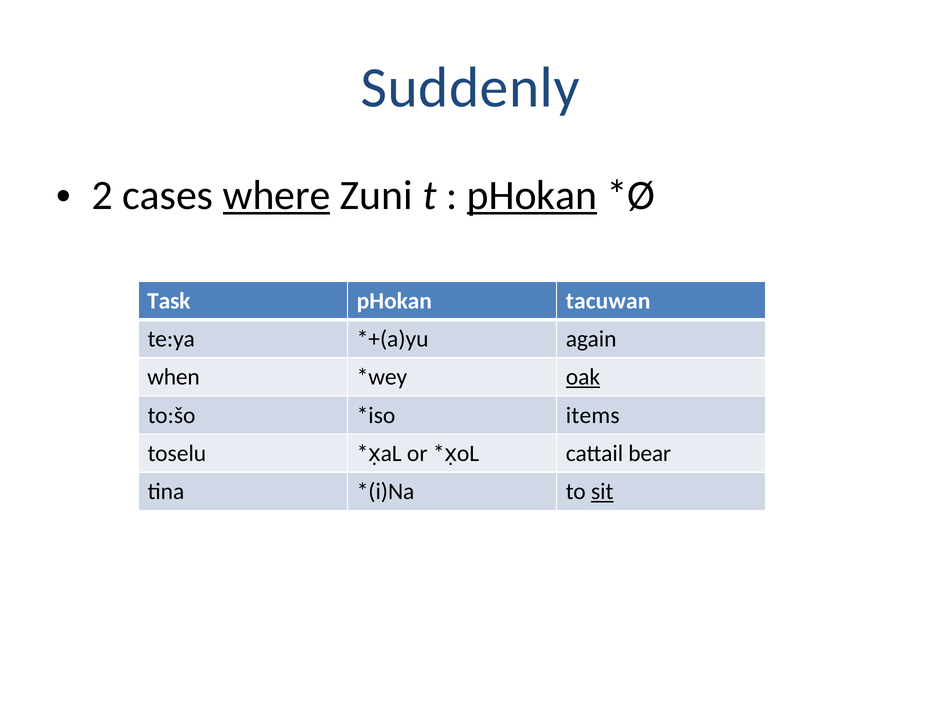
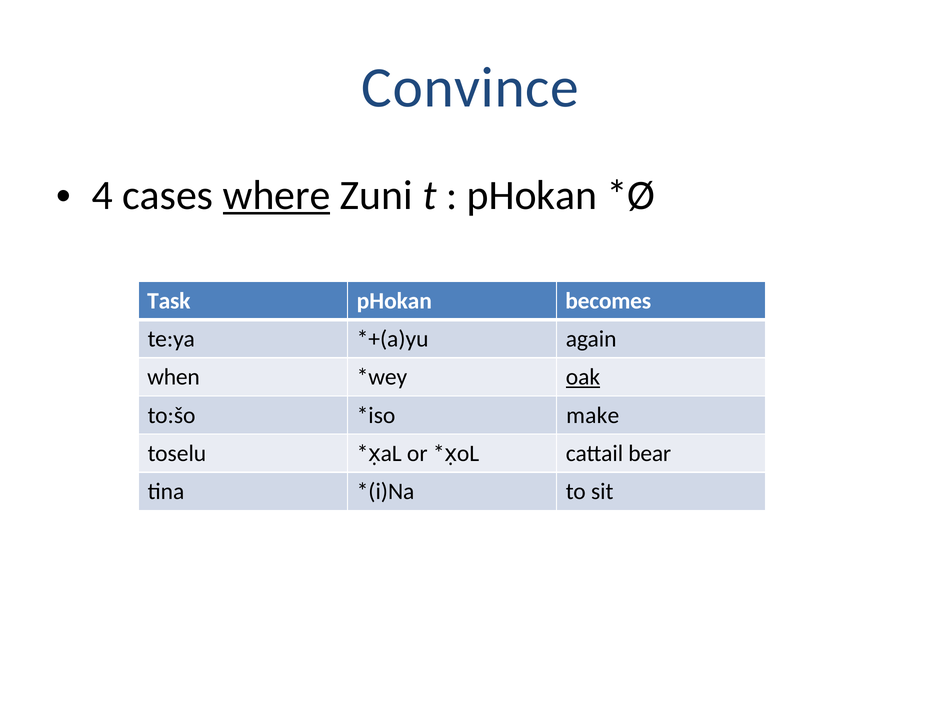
Suddenly: Suddenly -> Convince
2: 2 -> 4
pHokan at (532, 195) underline: present -> none
tacuwan: tacuwan -> becomes
items: items -> make
sit underline: present -> none
